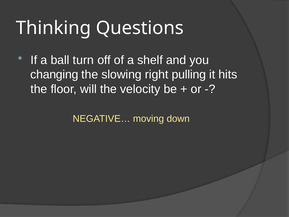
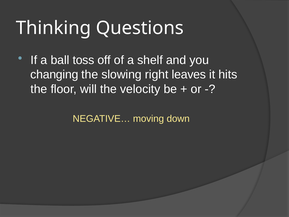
turn: turn -> toss
pulling: pulling -> leaves
